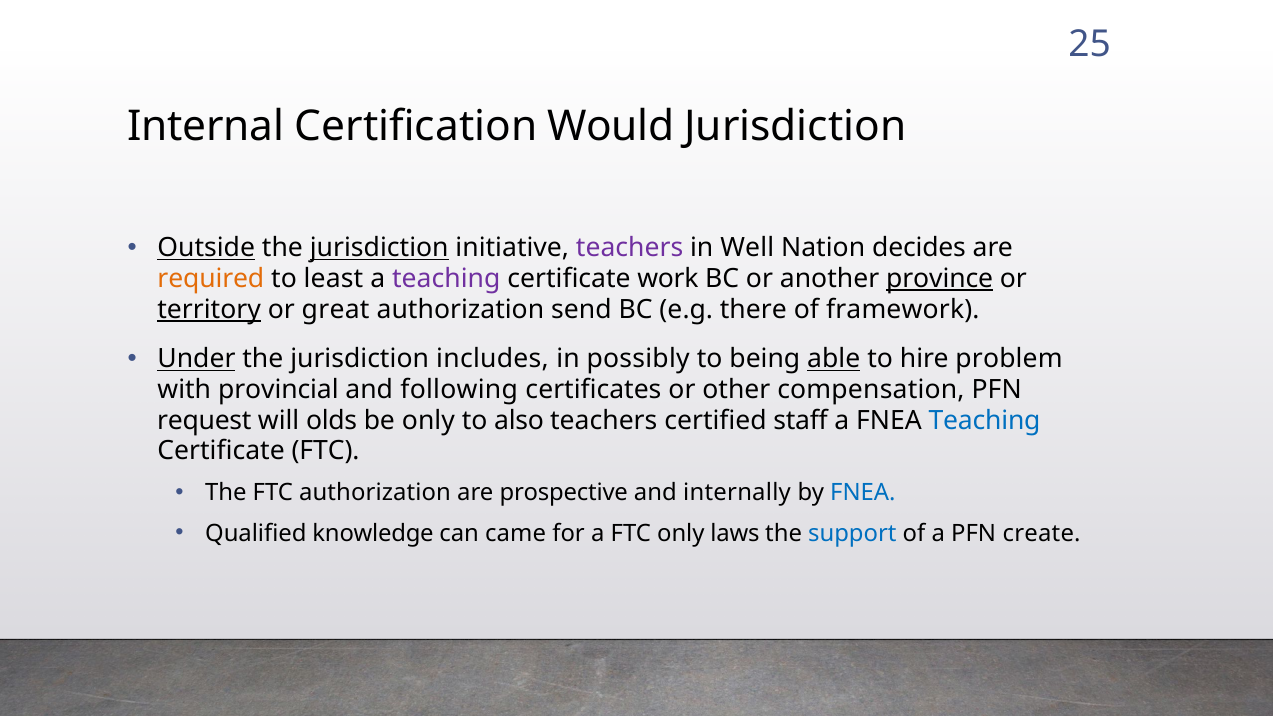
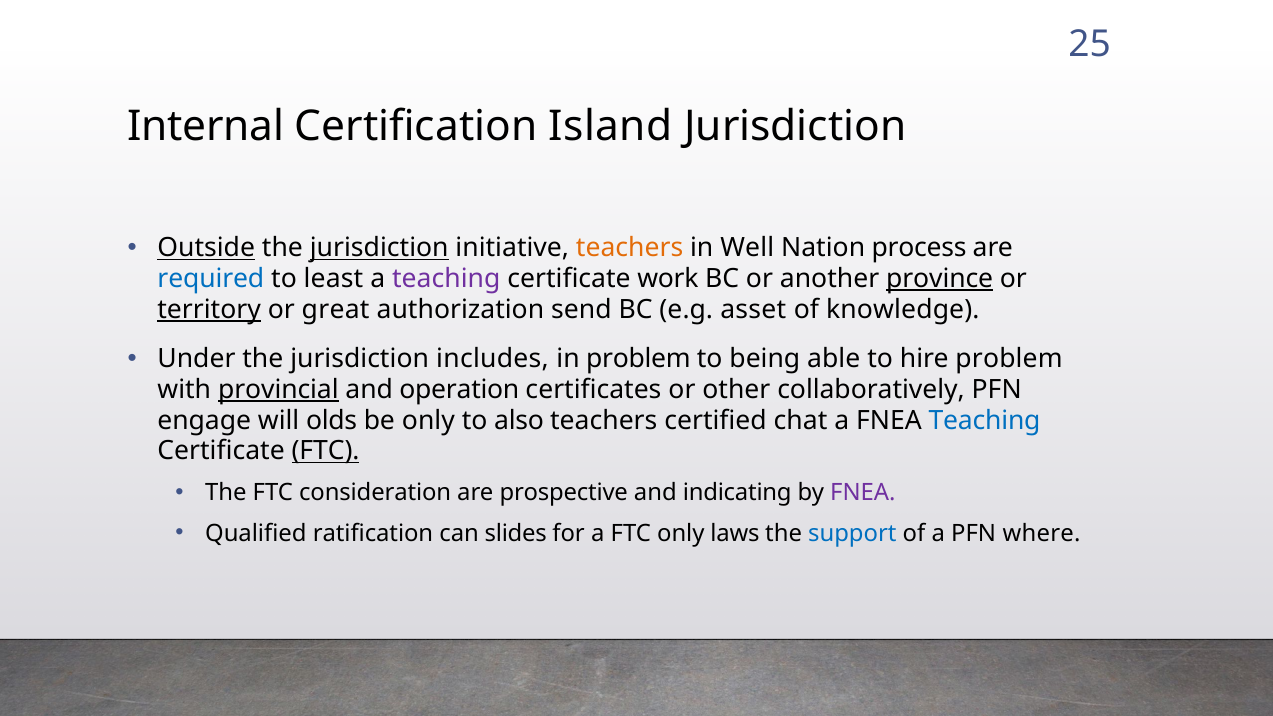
Would: Would -> Island
teachers at (630, 248) colour: purple -> orange
decides: decides -> process
required colour: orange -> blue
there: there -> asset
framework: framework -> knowledge
Under underline: present -> none
in possibly: possibly -> problem
able underline: present -> none
provincial underline: none -> present
following: following -> operation
compensation: compensation -> collaboratively
request: request -> engage
staff: staff -> chat
FTC at (326, 451) underline: none -> present
FTC authorization: authorization -> consideration
internally: internally -> indicating
FNEA at (863, 493) colour: blue -> purple
knowledge: knowledge -> ratification
came: came -> slides
create: create -> where
